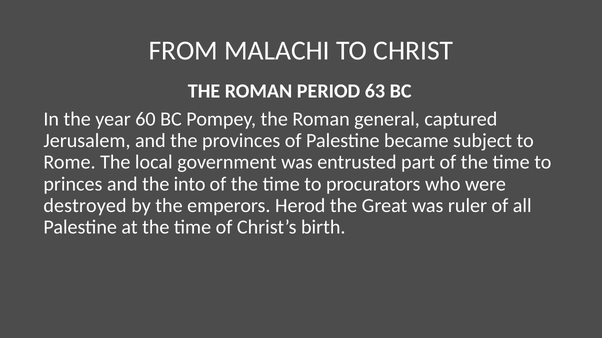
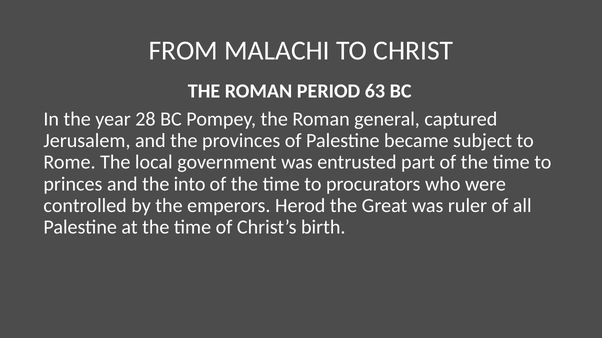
60: 60 -> 28
destroyed: destroyed -> controlled
